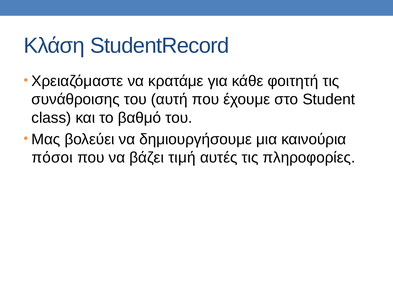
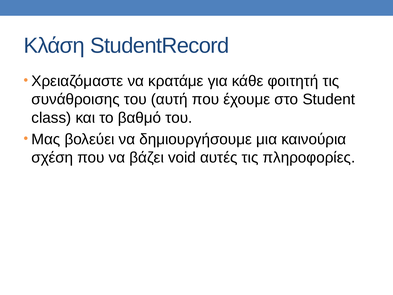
πόσοι: πόσοι -> σχέση
τιμή: τιμή -> void
